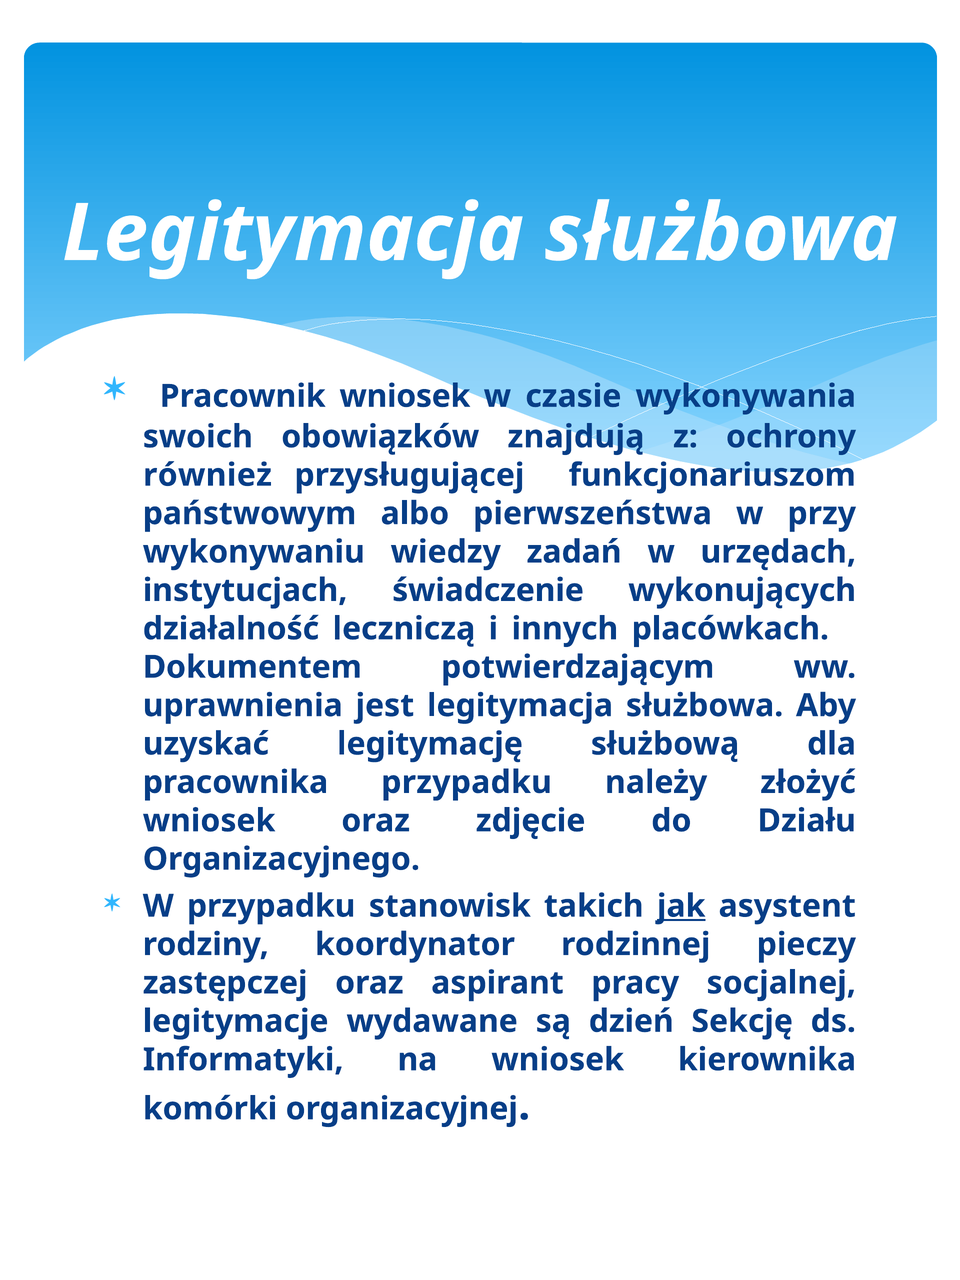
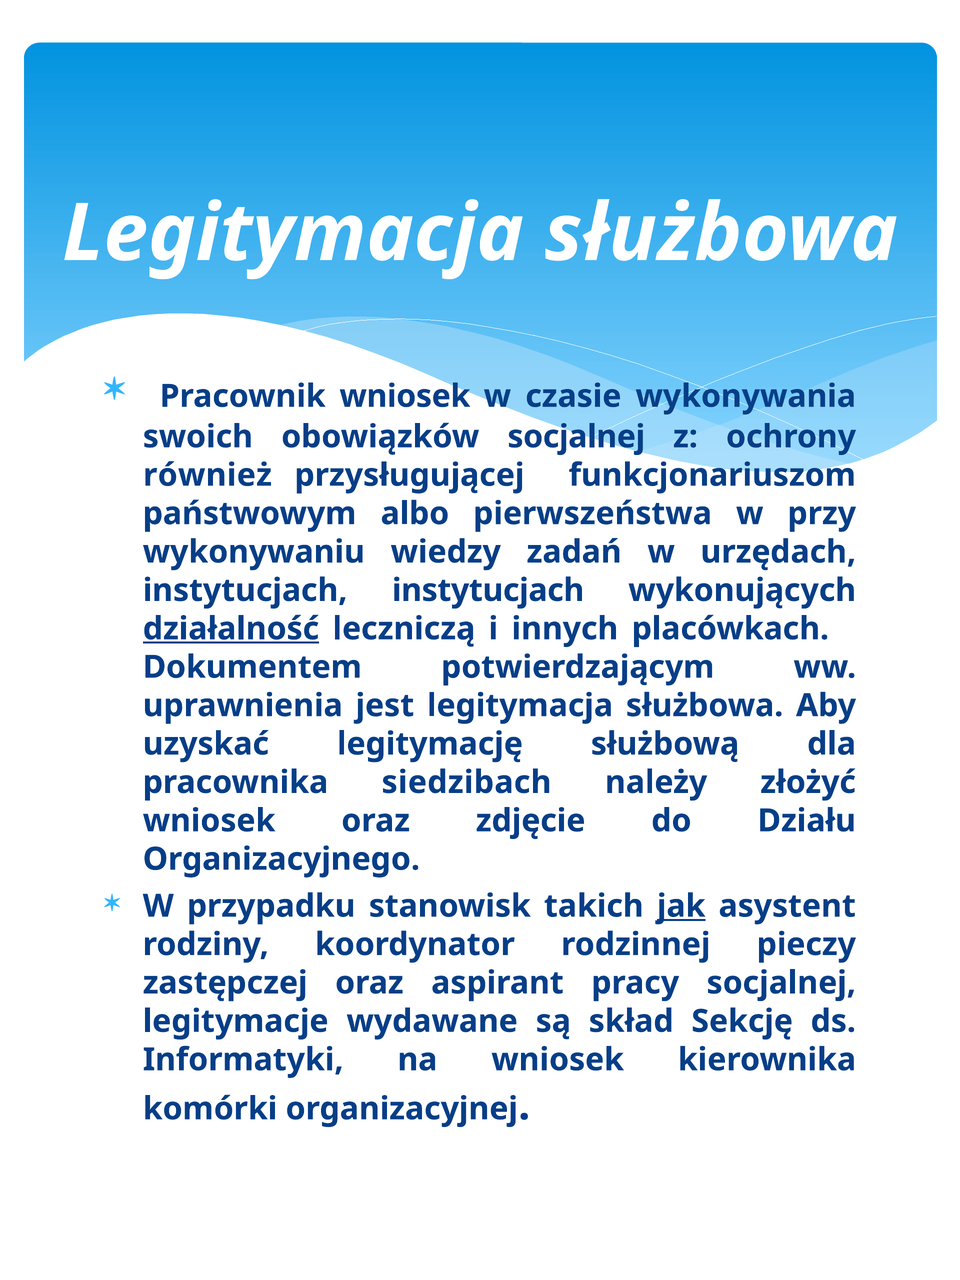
obowiązków znajdują: znajdują -> socjalnej
instytucjach świadczenie: świadczenie -> instytucjach
działalność underline: none -> present
pracownika przypadku: przypadku -> siedzibach
dzień: dzień -> skład
